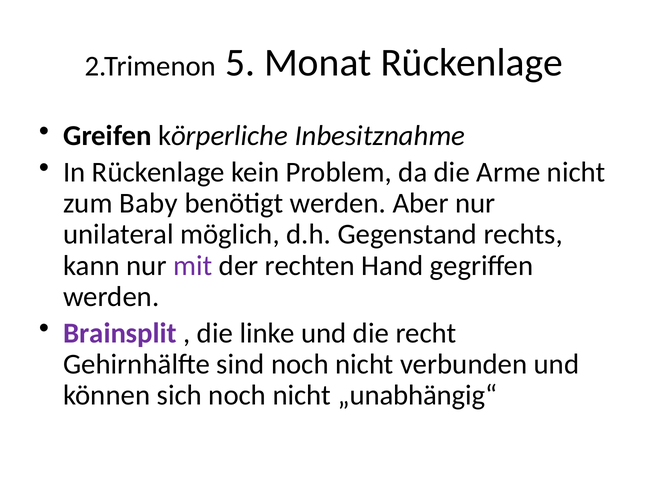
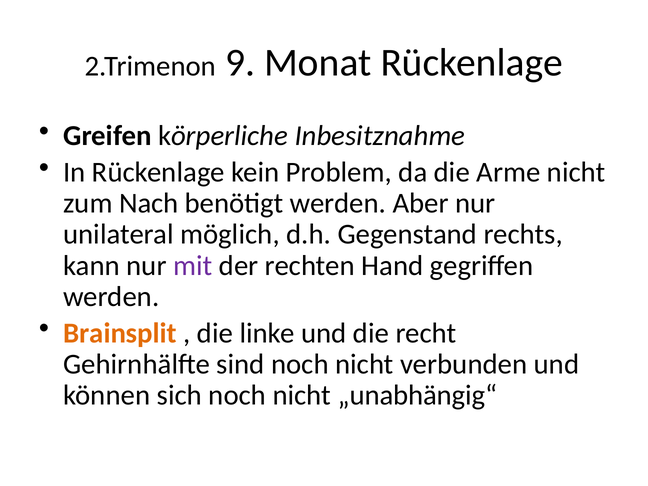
5: 5 -> 9
Baby: Baby -> Nach
Brainsplit colour: purple -> orange
